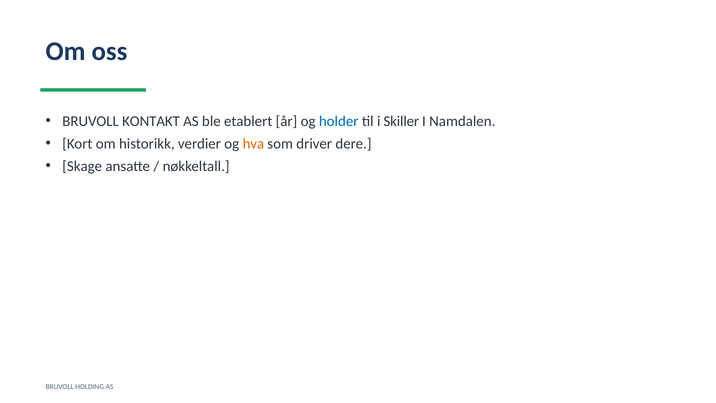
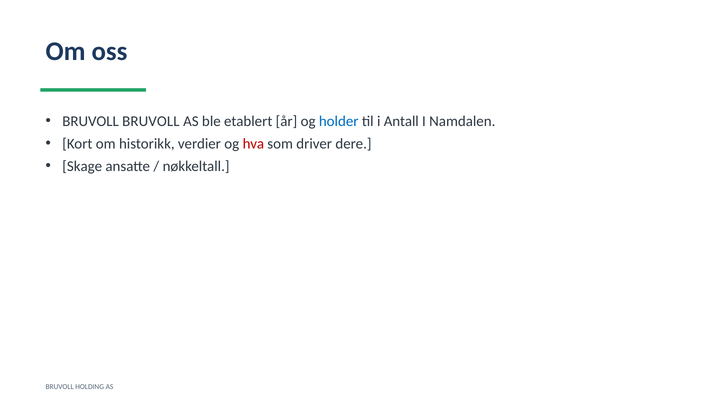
BRUVOLL KONTAKT: KONTAKT -> BRUVOLL
Skiller: Skiller -> Antall
hva colour: orange -> red
